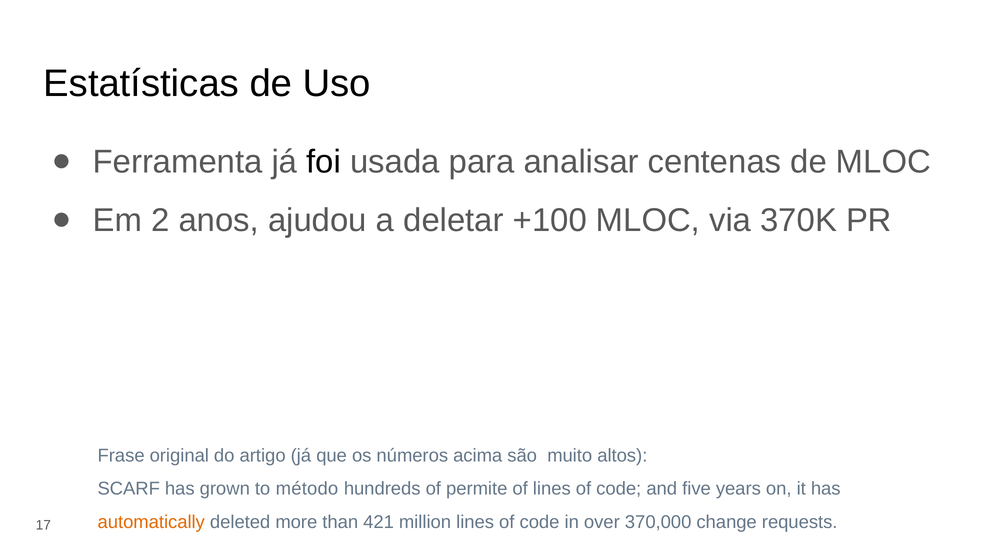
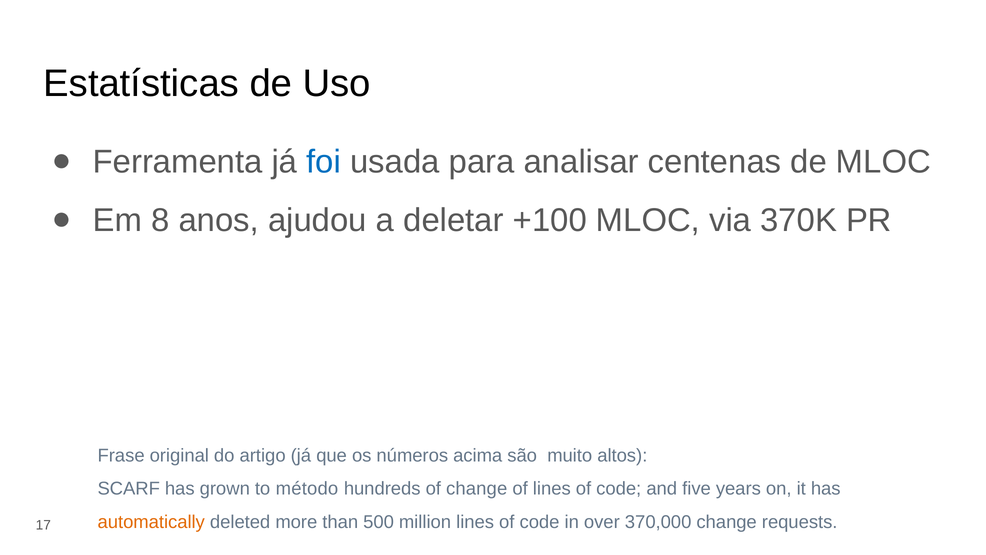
foi colour: black -> blue
2: 2 -> 8
of permite: permite -> change
421: 421 -> 500
